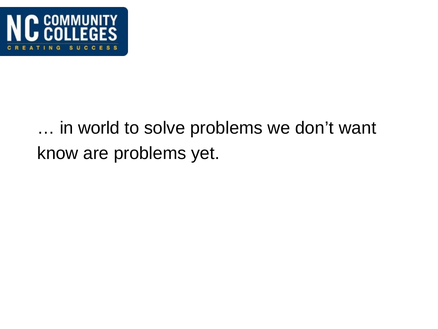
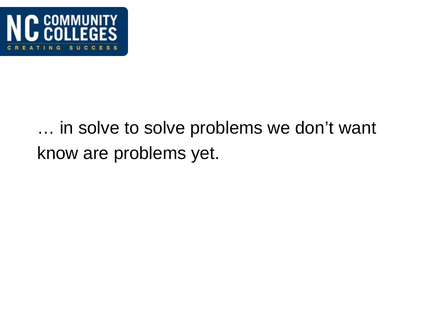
in world: world -> solve
